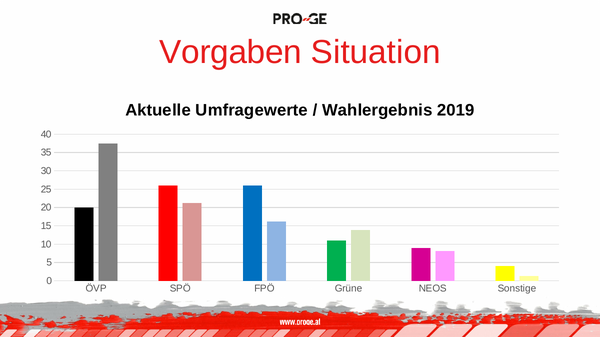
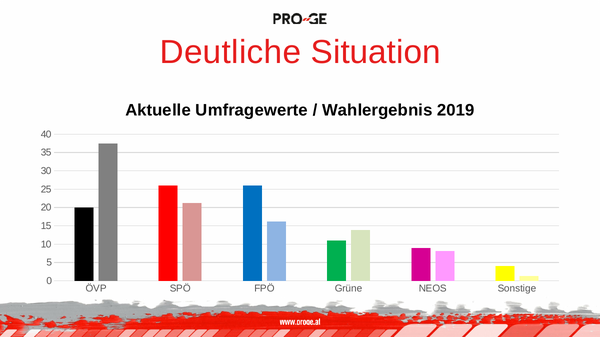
Vorgaben: Vorgaben -> Deutliche
